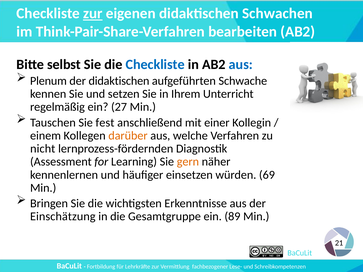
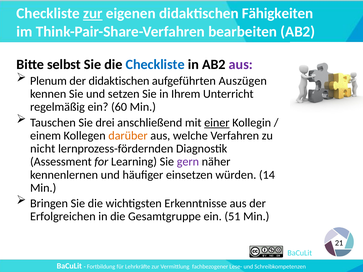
Schwachen: Schwachen -> Fähigkeiten
aus at (241, 65) colour: blue -> purple
Schwache: Schwache -> Auszügen
27: 27 -> 60
fest: fest -> drei
einer underline: none -> present
gern colour: orange -> purple
69: 69 -> 14
Einschätzung: Einschätzung -> Erfolgreichen
89: 89 -> 51
